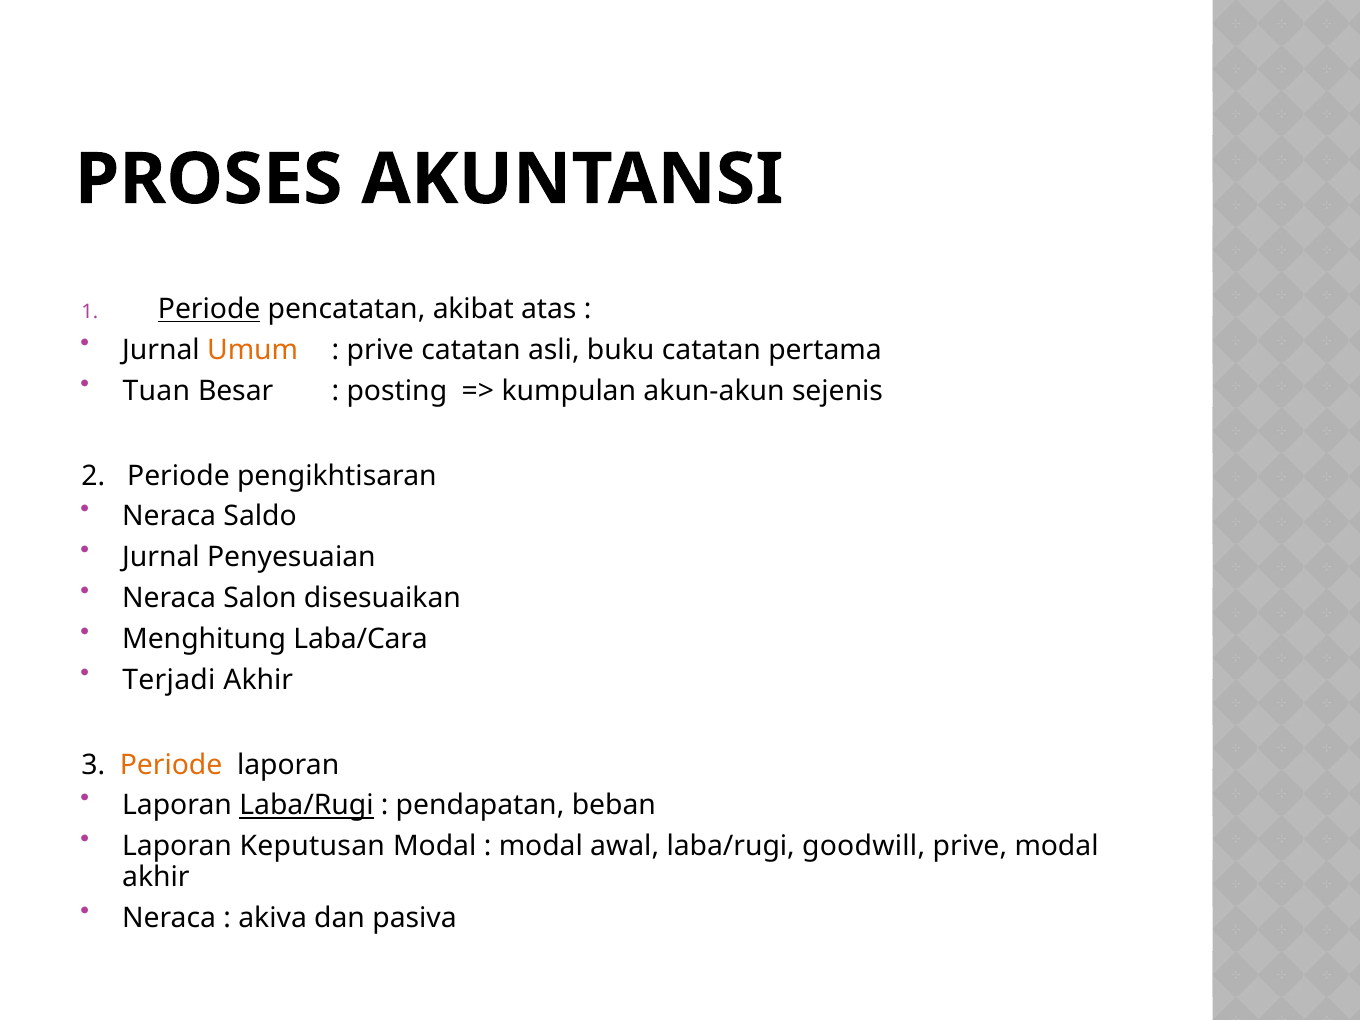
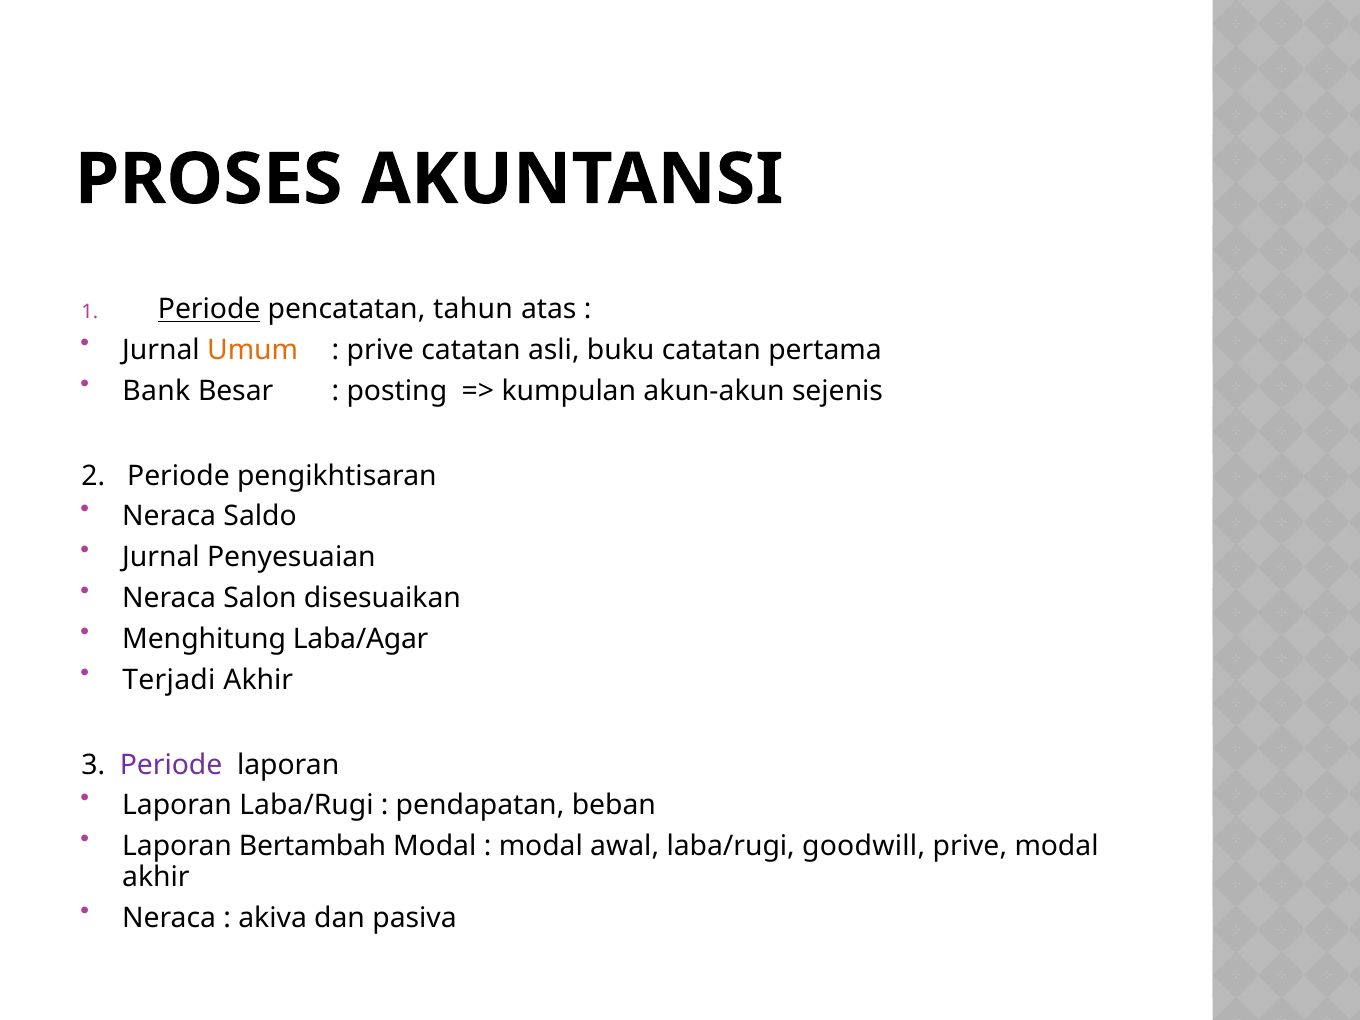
akibat: akibat -> tahun
Tuan: Tuan -> Bank
Laba/Cara: Laba/Cara -> Laba/Agar
Periode at (171, 765) colour: orange -> purple
Laba/Rugi at (306, 806) underline: present -> none
Keputusan: Keputusan -> Bertambah
